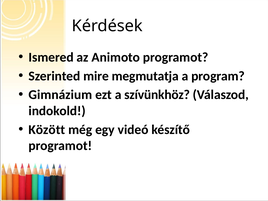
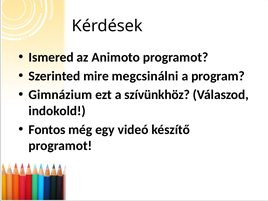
megmutatja: megmutatja -> megcsinálni
Között: Között -> Fontos
